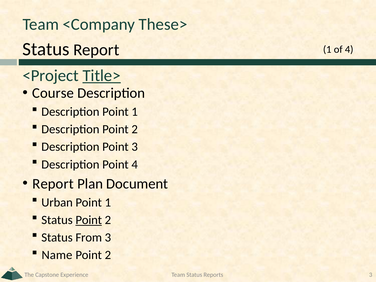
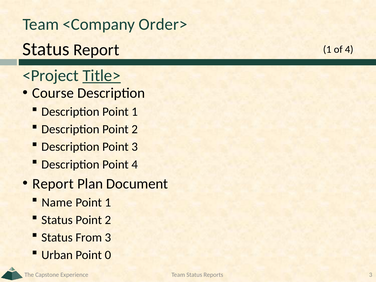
These>: These> -> Order>
Urban: Urban -> Name
Point at (89, 220) underline: present -> none
Name: Name -> Urban
2 at (108, 255): 2 -> 0
